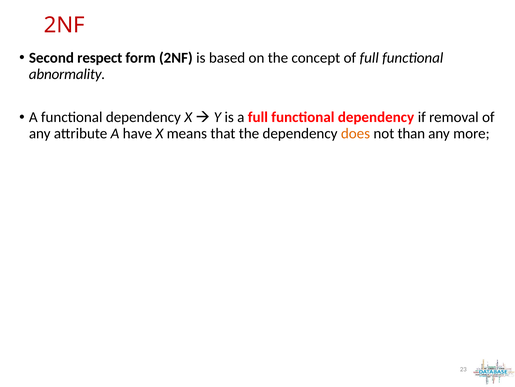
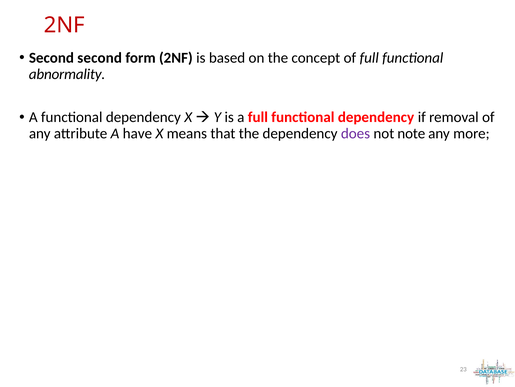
Second respect: respect -> second
does colour: orange -> purple
than: than -> note
